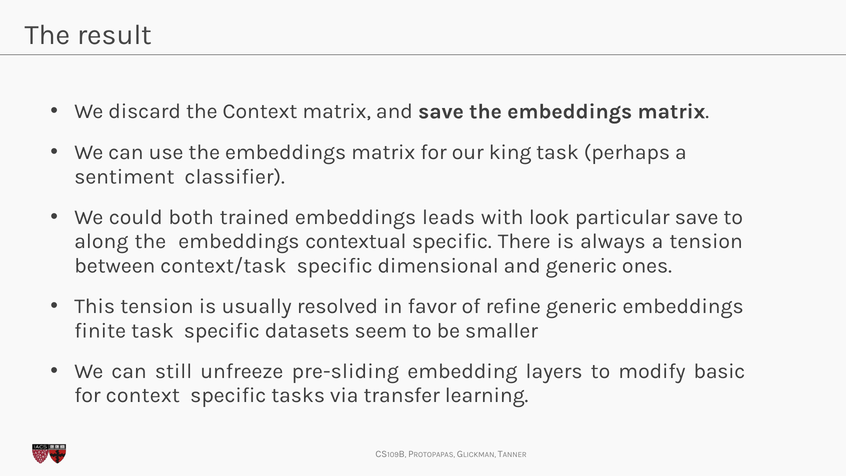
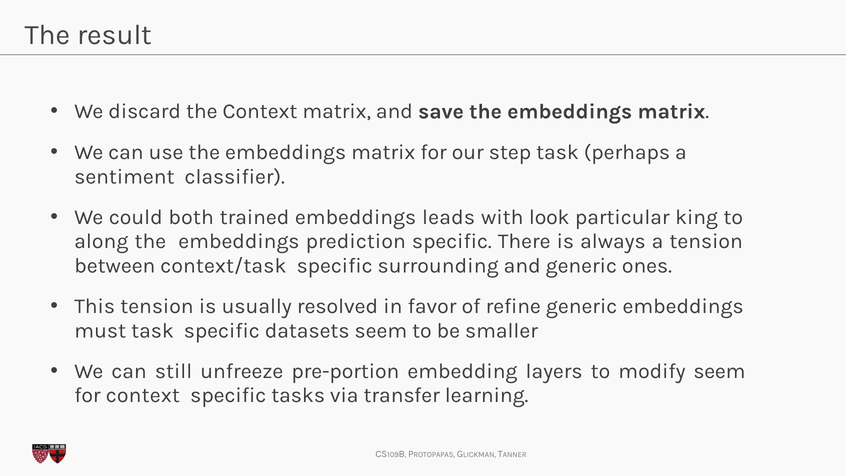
king: king -> step
particular save: save -> king
contextual: contextual -> prediction
dimensional: dimensional -> surrounding
finite: finite -> must
pre-sliding: pre-sliding -> pre-portion
modify basic: basic -> seem
